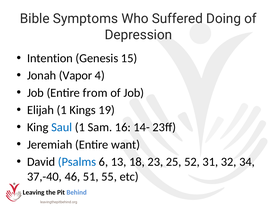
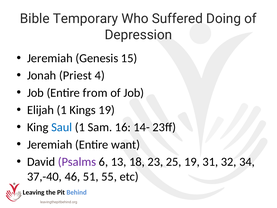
Symptoms: Symptoms -> Temporary
Intention at (50, 58): Intention -> Jeremiah
Vapor: Vapor -> Priest
Psalms colour: blue -> purple
25 52: 52 -> 19
